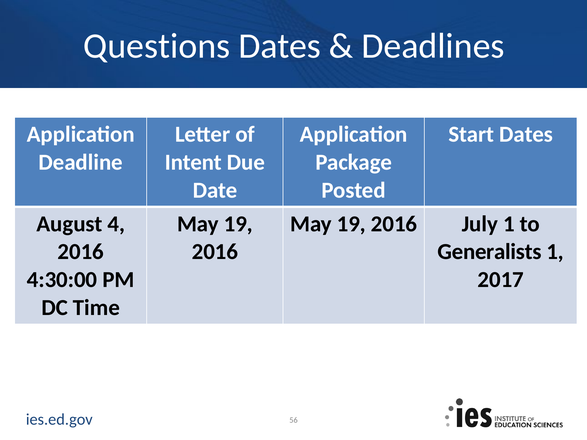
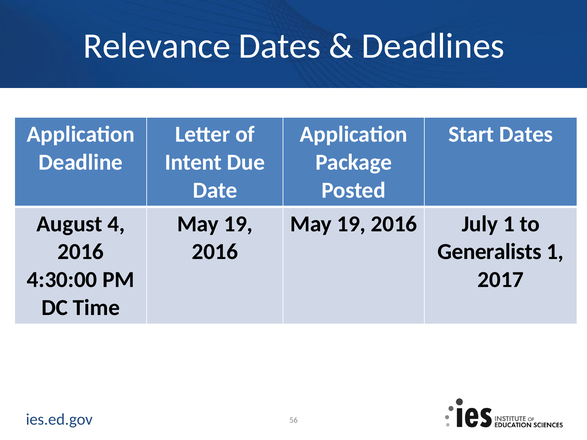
Questions: Questions -> Relevance
